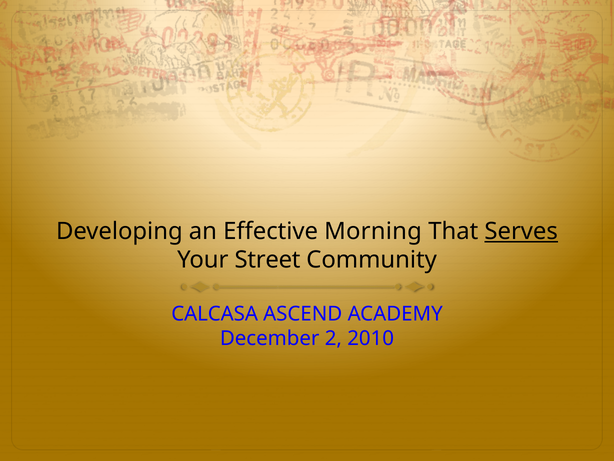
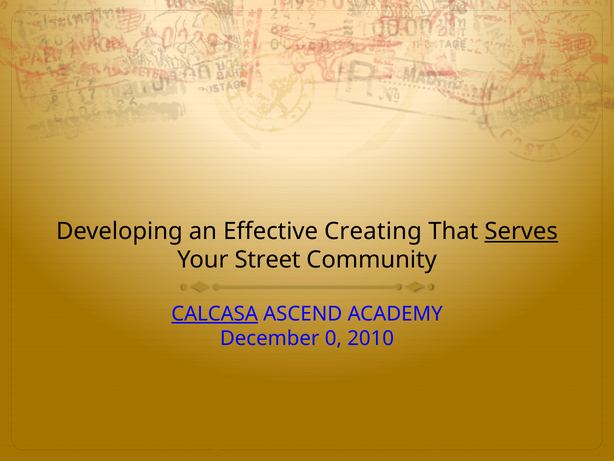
Morning: Morning -> Creating
CALCASA underline: none -> present
2: 2 -> 0
